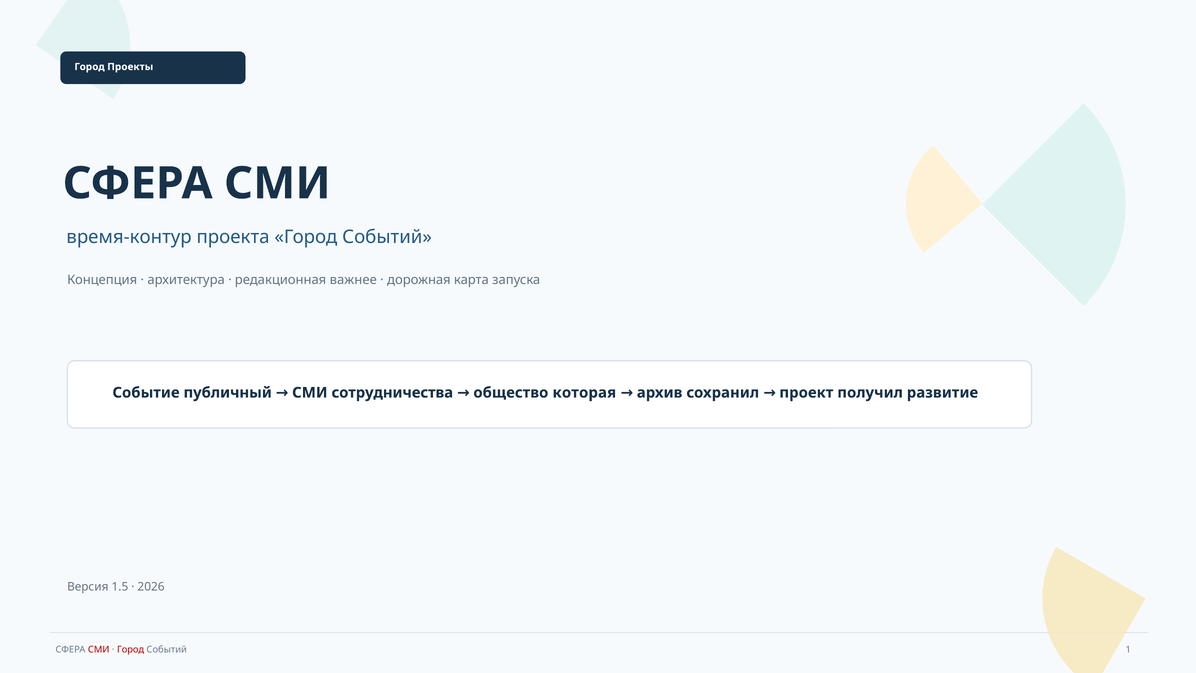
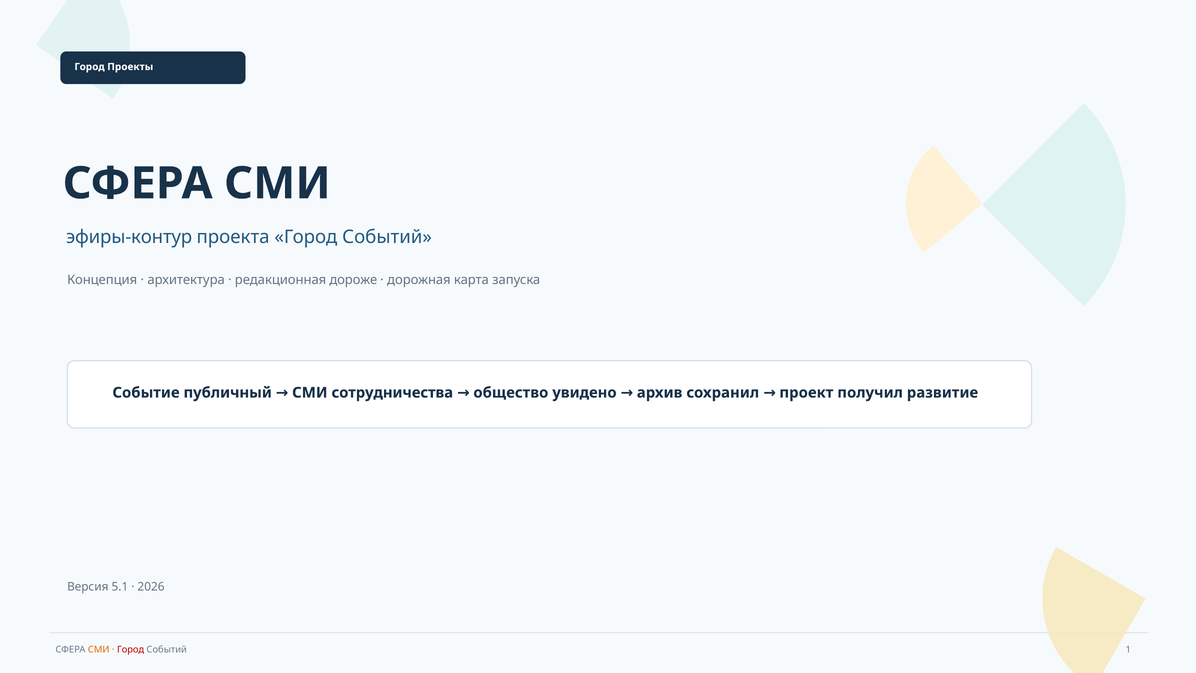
время-контур: время-контур -> эфиры-контур
важнее: важнее -> дороже
которая: которая -> увидено
1.5: 1.5 -> 5.1
СМИ at (99, 649) colour: red -> orange
